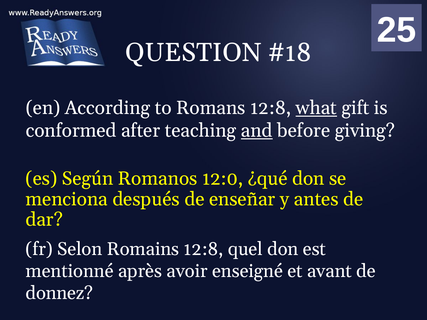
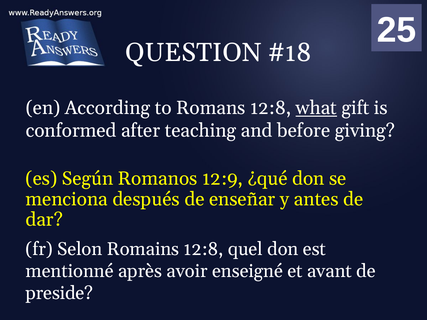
and underline: present -> none
12:0: 12:0 -> 12:9
donnez: donnez -> preside
